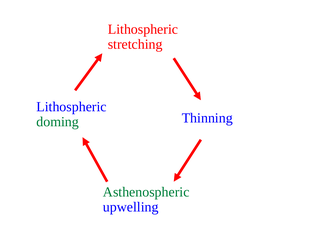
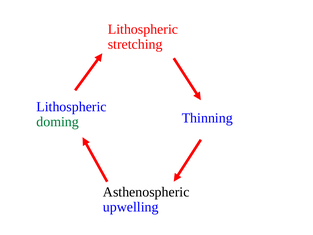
Asthenospheric colour: green -> black
